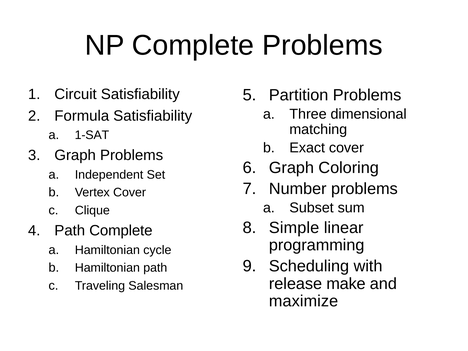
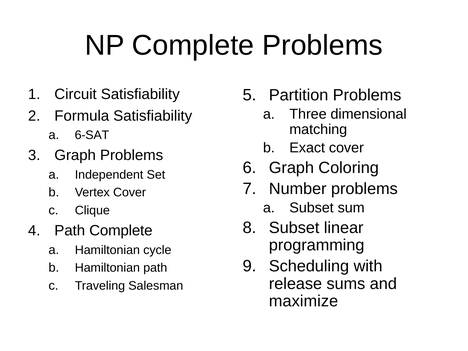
1-SAT: 1-SAT -> 6-SAT
Simple at (294, 228): Simple -> Subset
make: make -> sums
